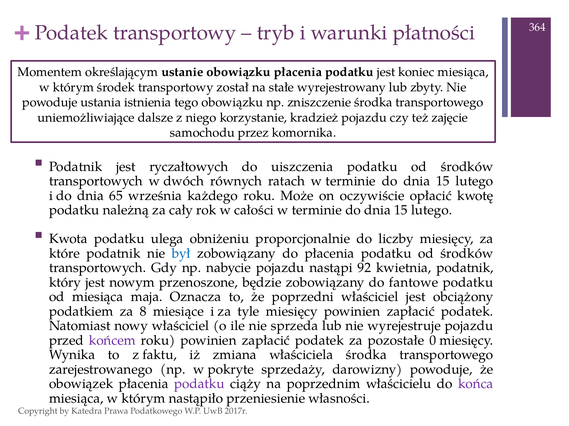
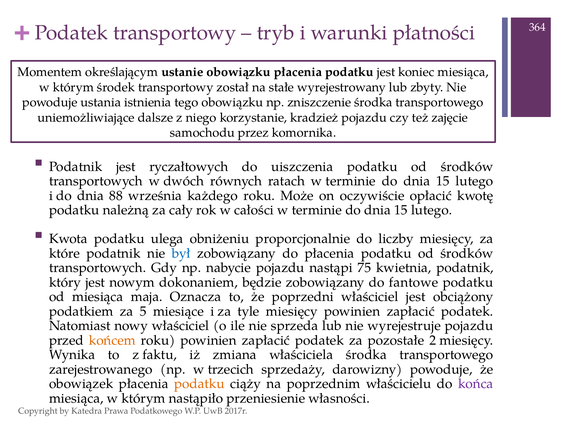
65: 65 -> 88
92: 92 -> 75
przenoszone: przenoszone -> dokonaniem
8: 8 -> 5
końcem colour: purple -> orange
0: 0 -> 2
pokryte: pokryte -> trzecich
podatku at (199, 384) colour: purple -> orange
